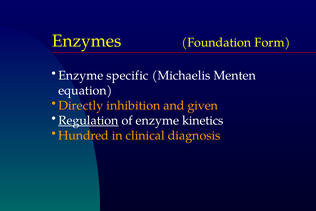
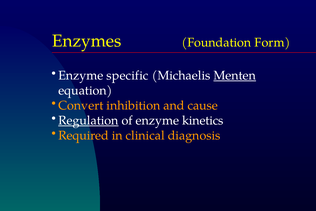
Menten underline: none -> present
Directly: Directly -> Convert
given: given -> cause
Hundred: Hundred -> Required
